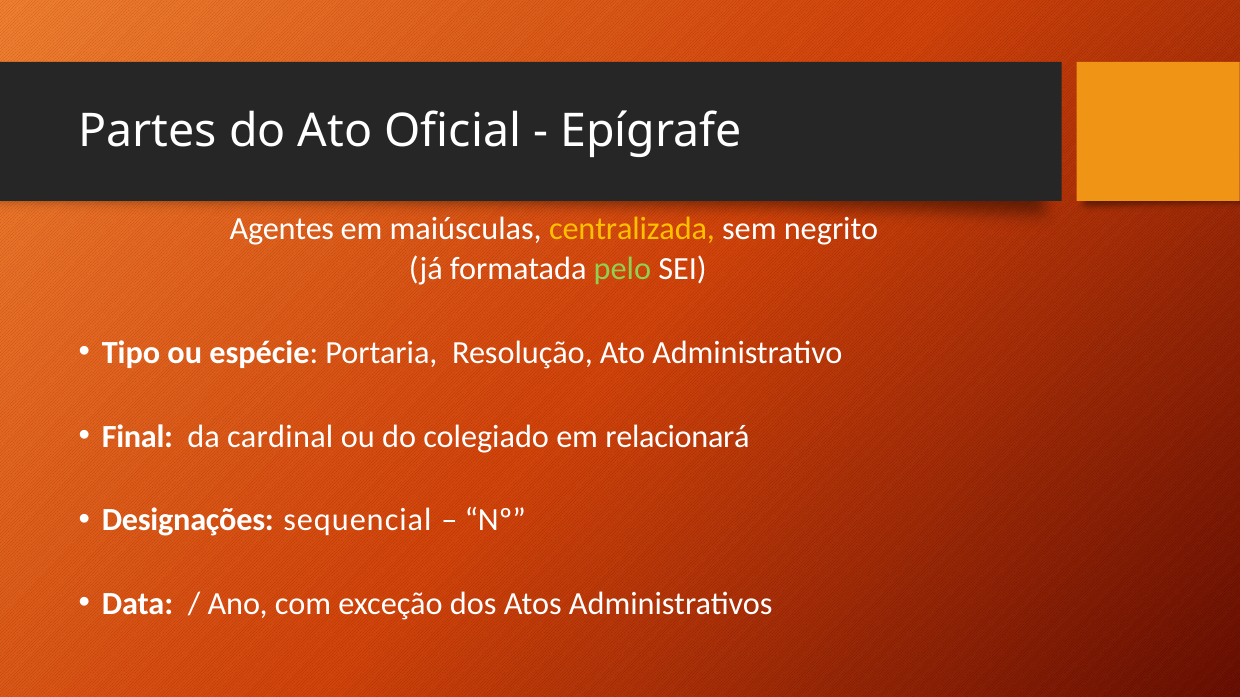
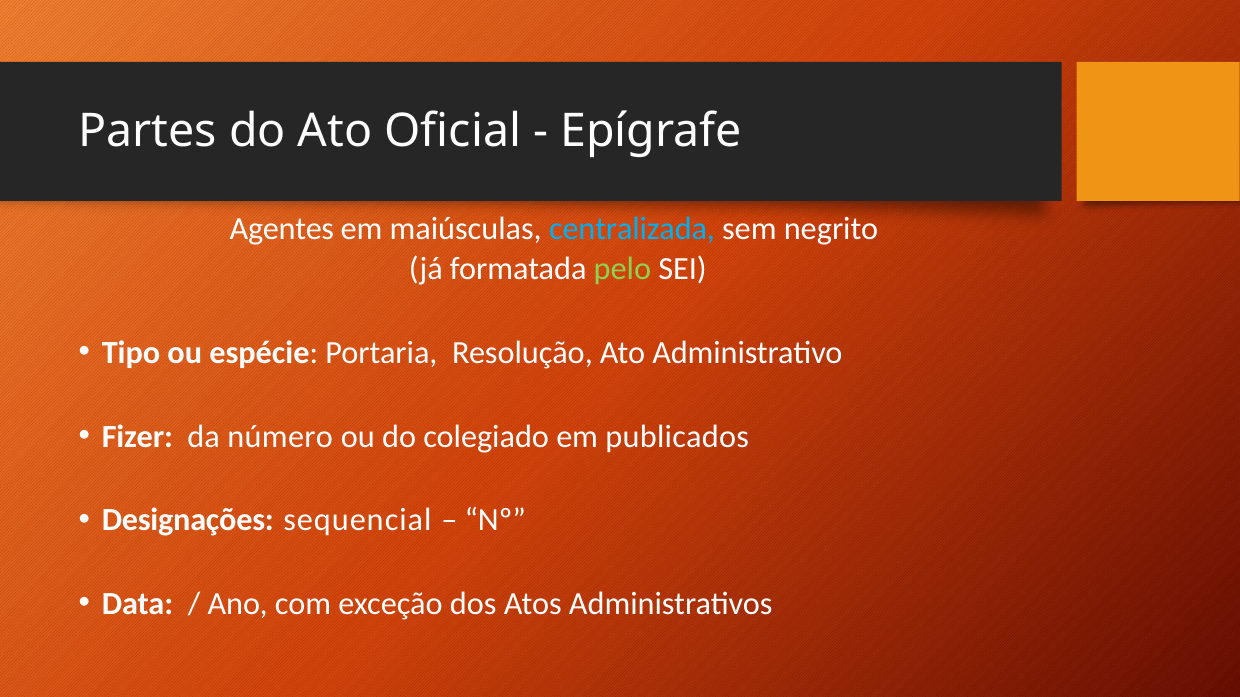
centralizada colour: yellow -> light blue
Final: Final -> Fizer
cardinal: cardinal -> número
relacionará: relacionará -> publicados
